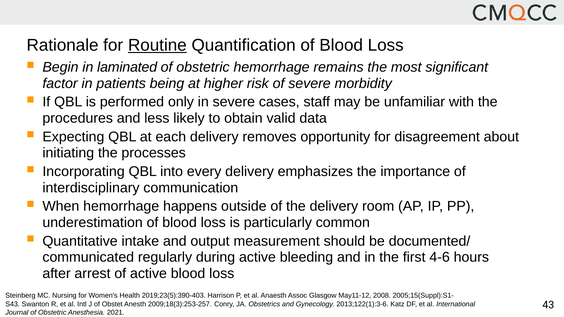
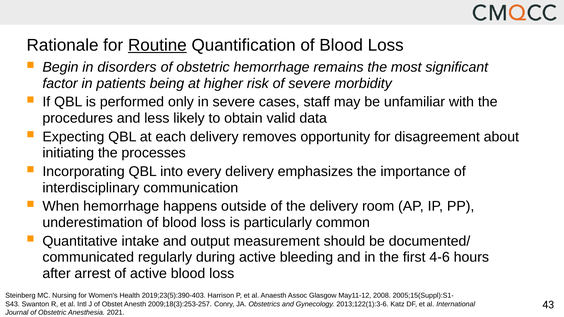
laminated: laminated -> disorders
